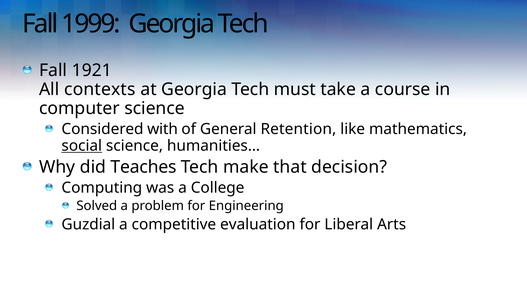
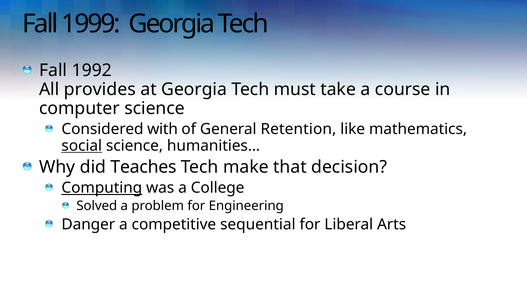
1921: 1921 -> 1992
contexts: contexts -> provides
Computing underline: none -> present
Guzdial: Guzdial -> Danger
evaluation: evaluation -> sequential
